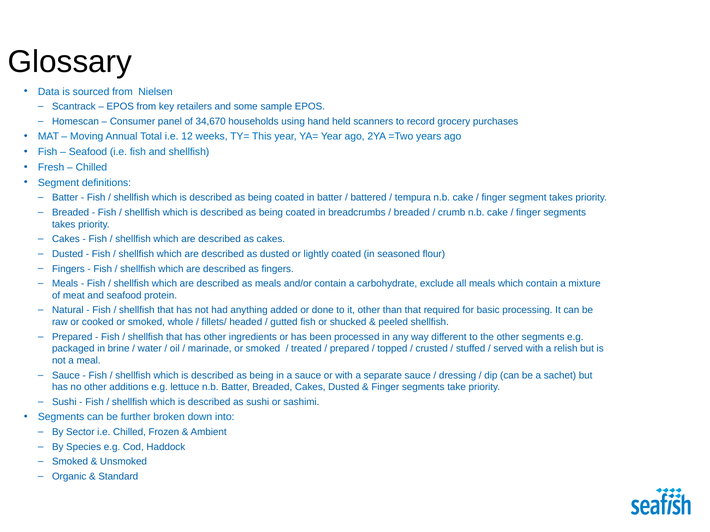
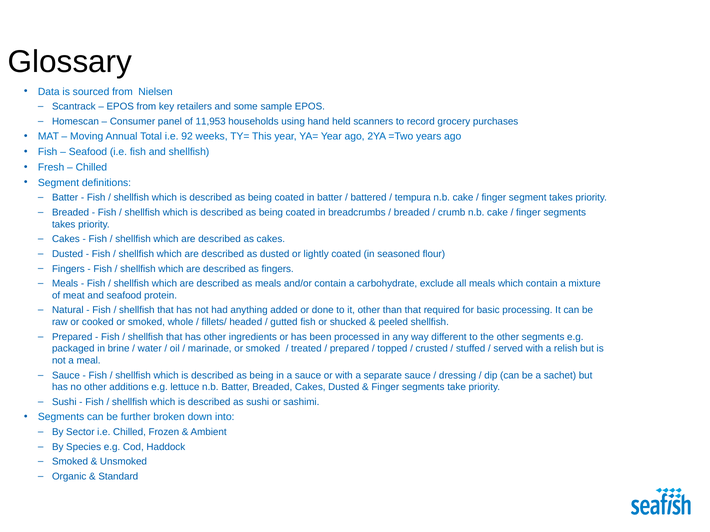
34,670: 34,670 -> 11,953
12: 12 -> 92
